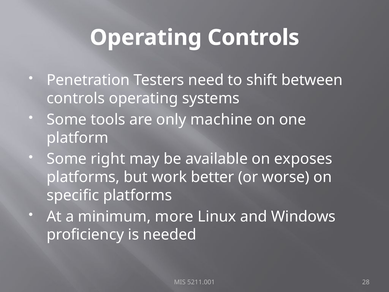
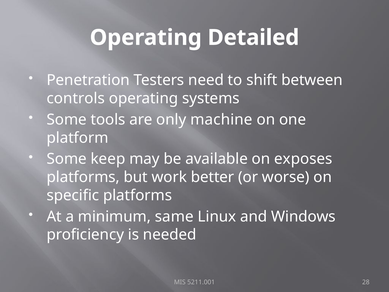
Operating Controls: Controls -> Detailed
right: right -> keep
more: more -> same
